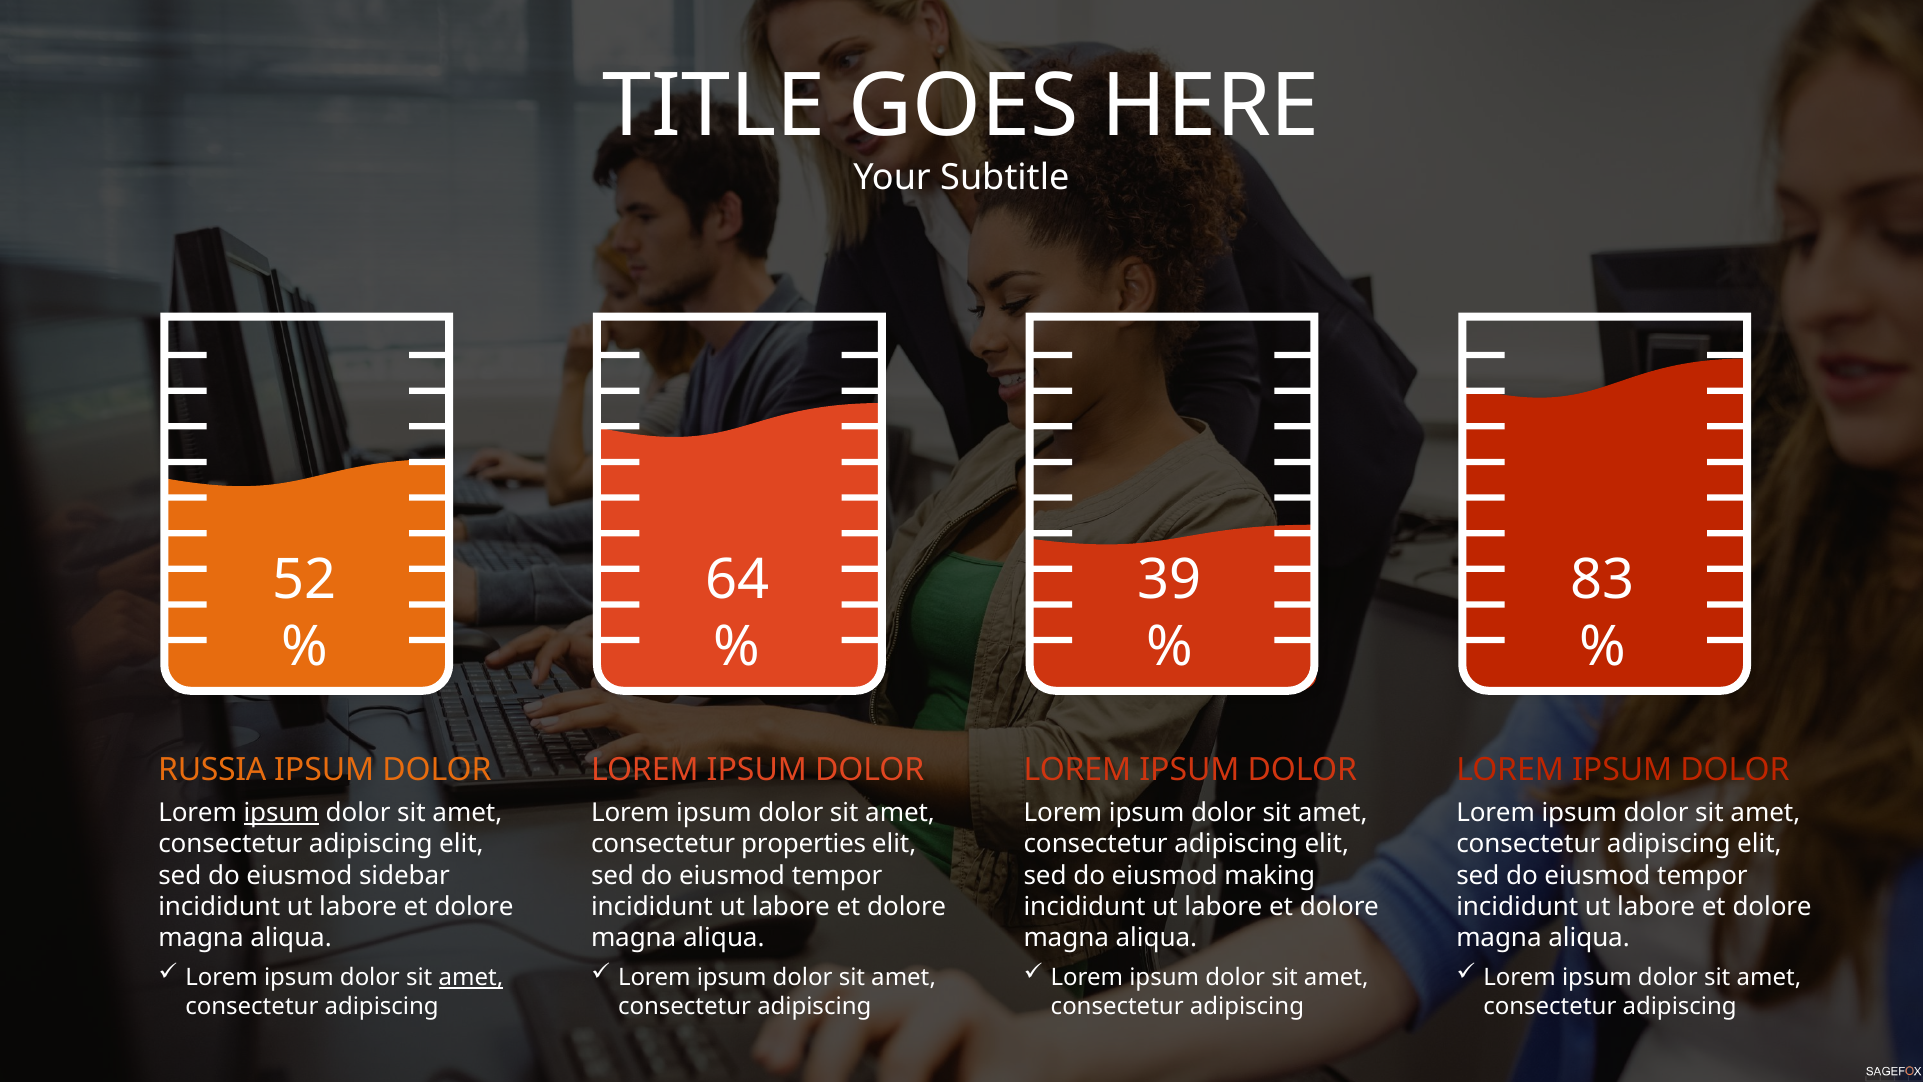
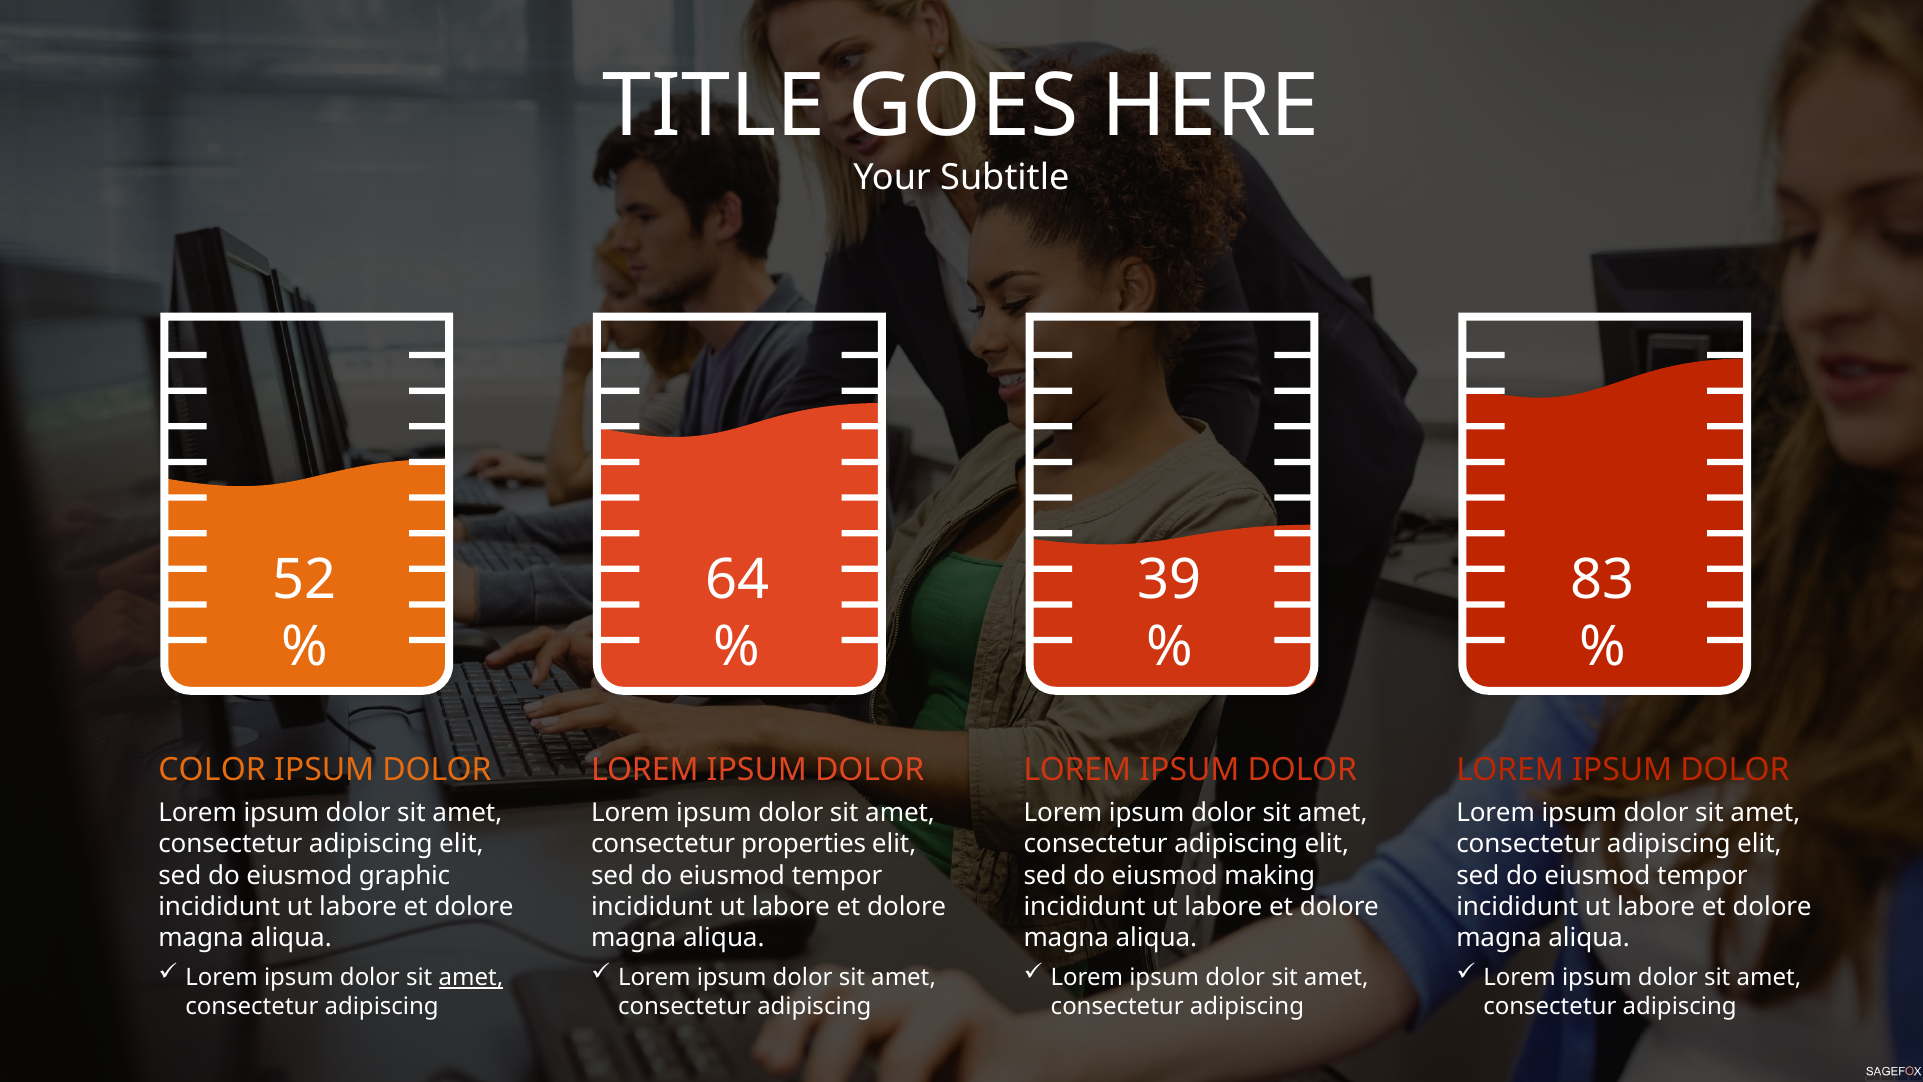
RUSSIA: RUSSIA -> COLOR
ipsum at (281, 813) underline: present -> none
sidebar: sidebar -> graphic
